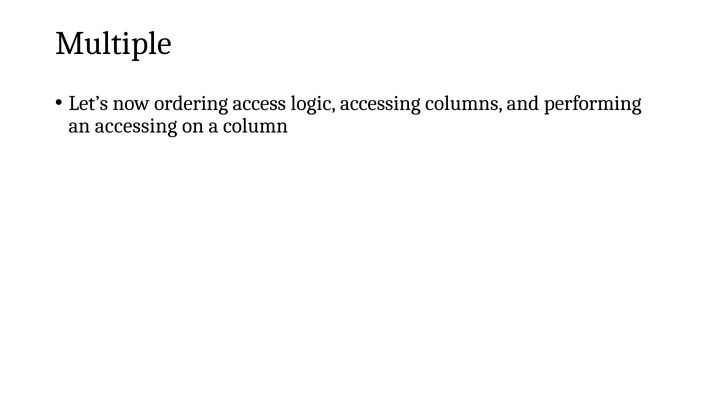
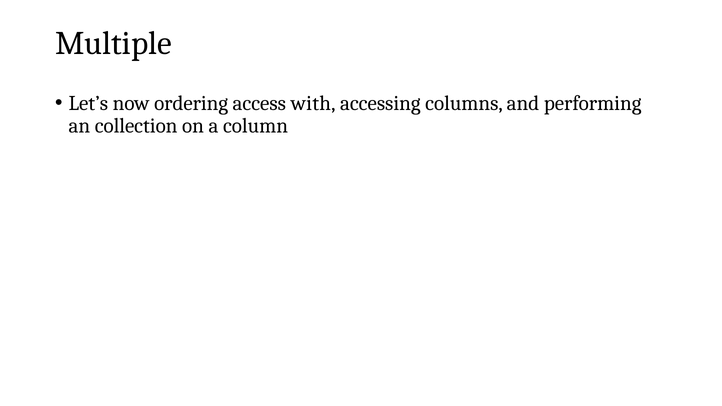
logic: logic -> with
an accessing: accessing -> collection
